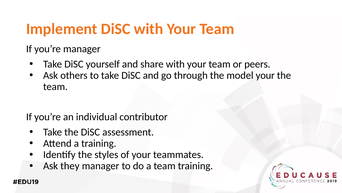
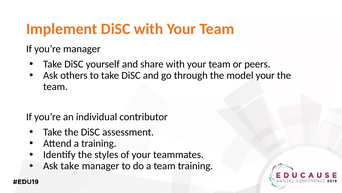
Ask they: they -> take
